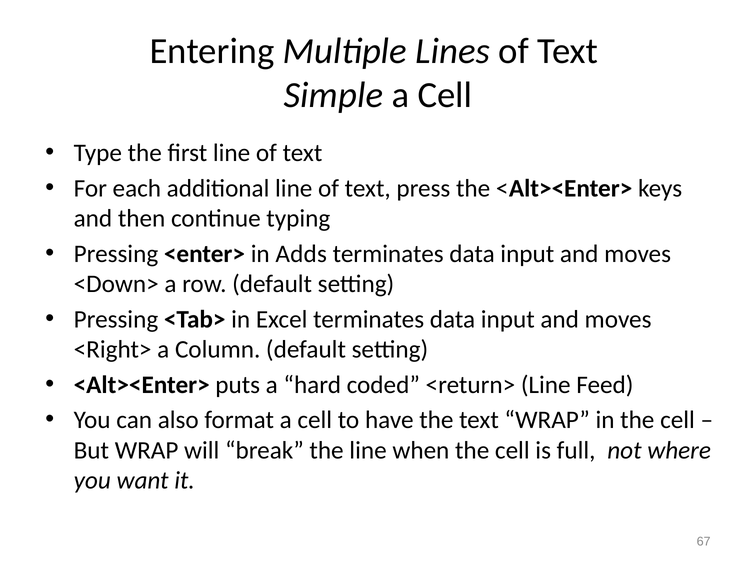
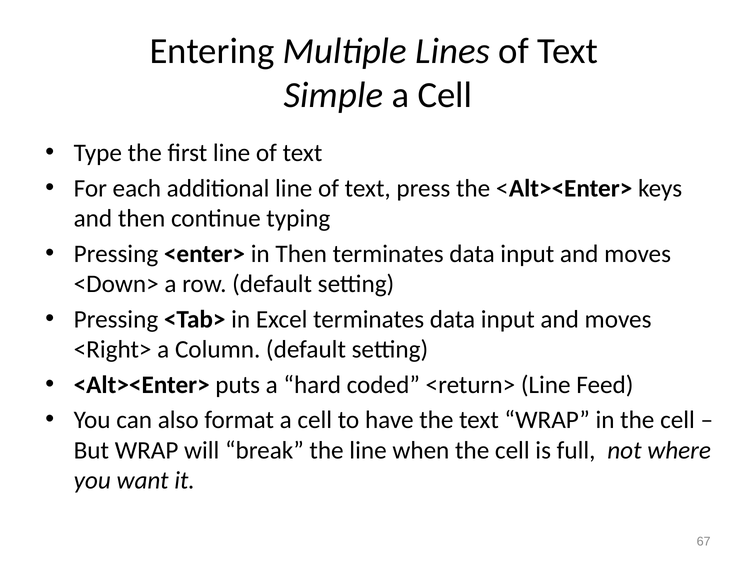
in Adds: Adds -> Then
